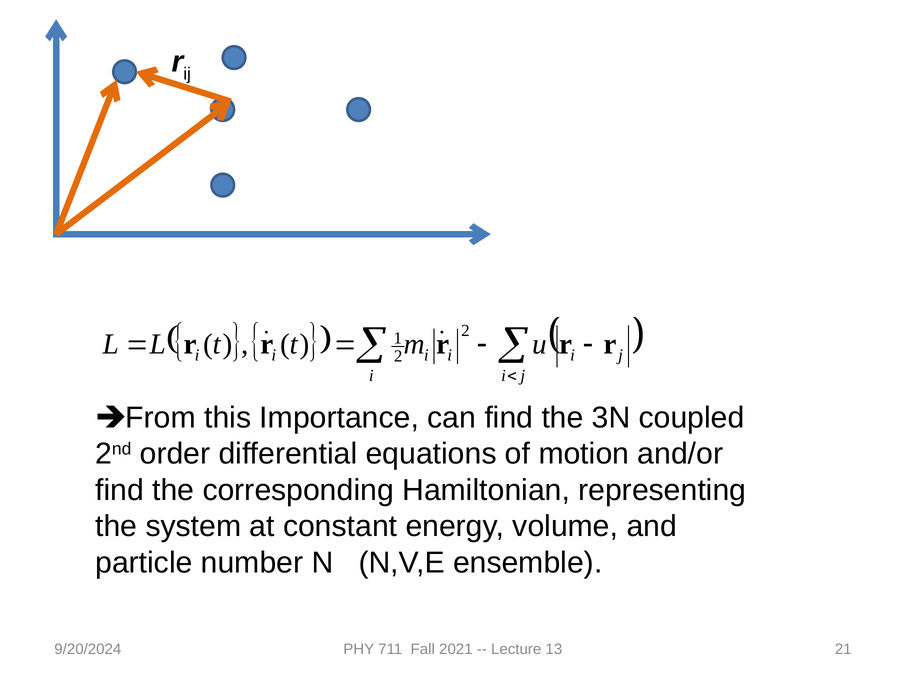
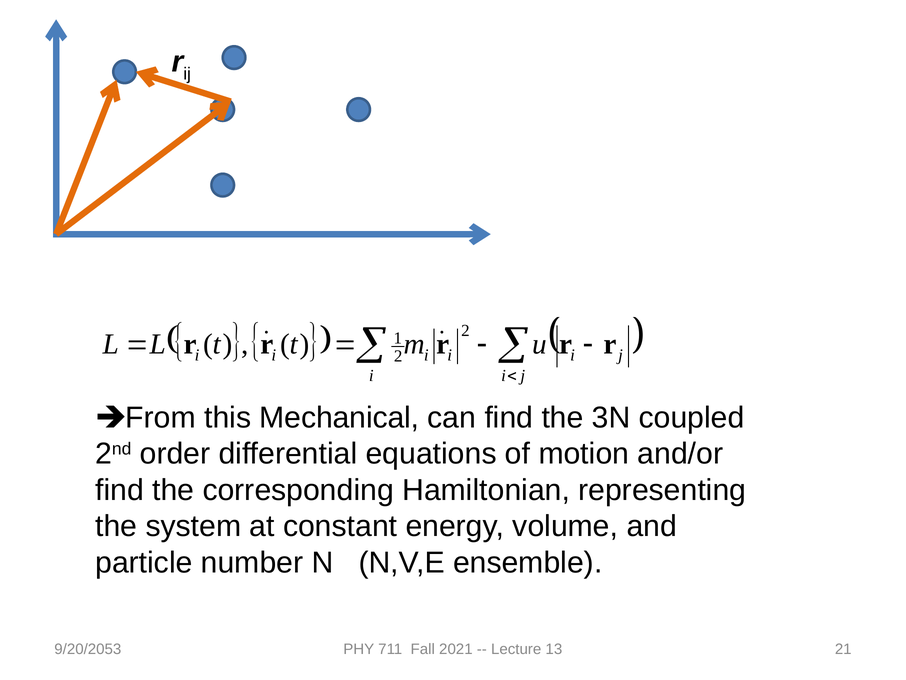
Importance: Importance -> Mechanical
9/20/2024: 9/20/2024 -> 9/20/2053
